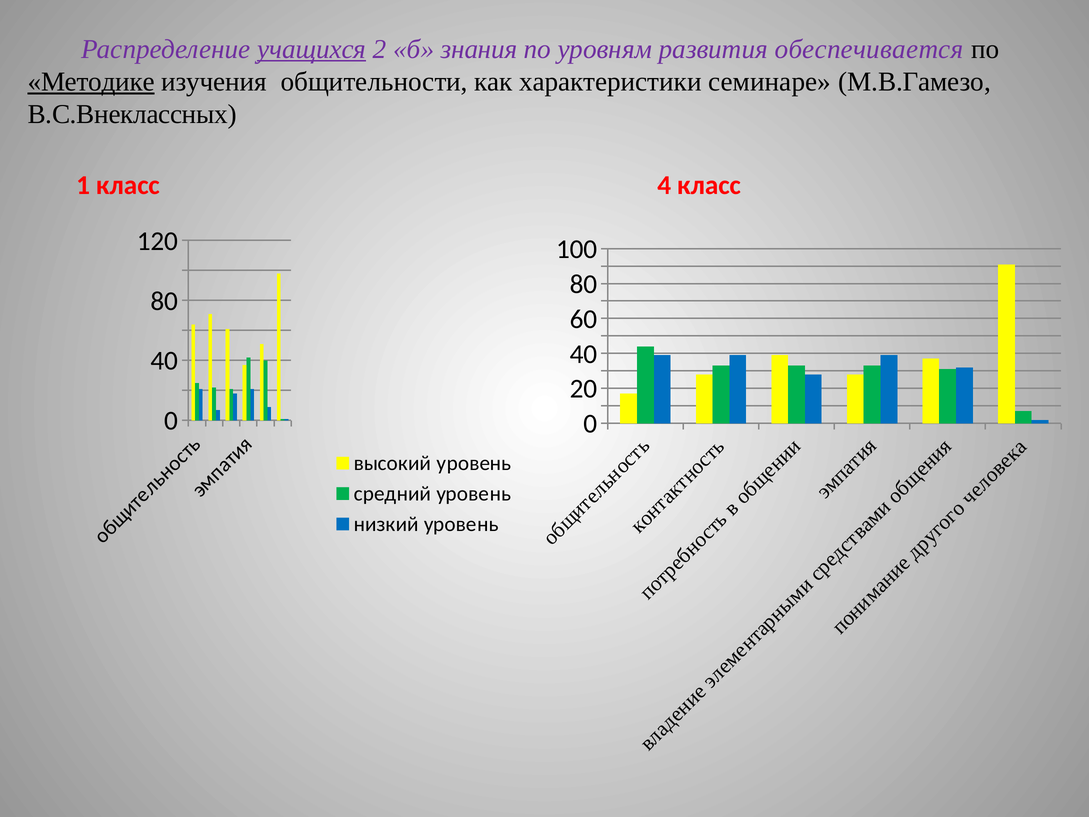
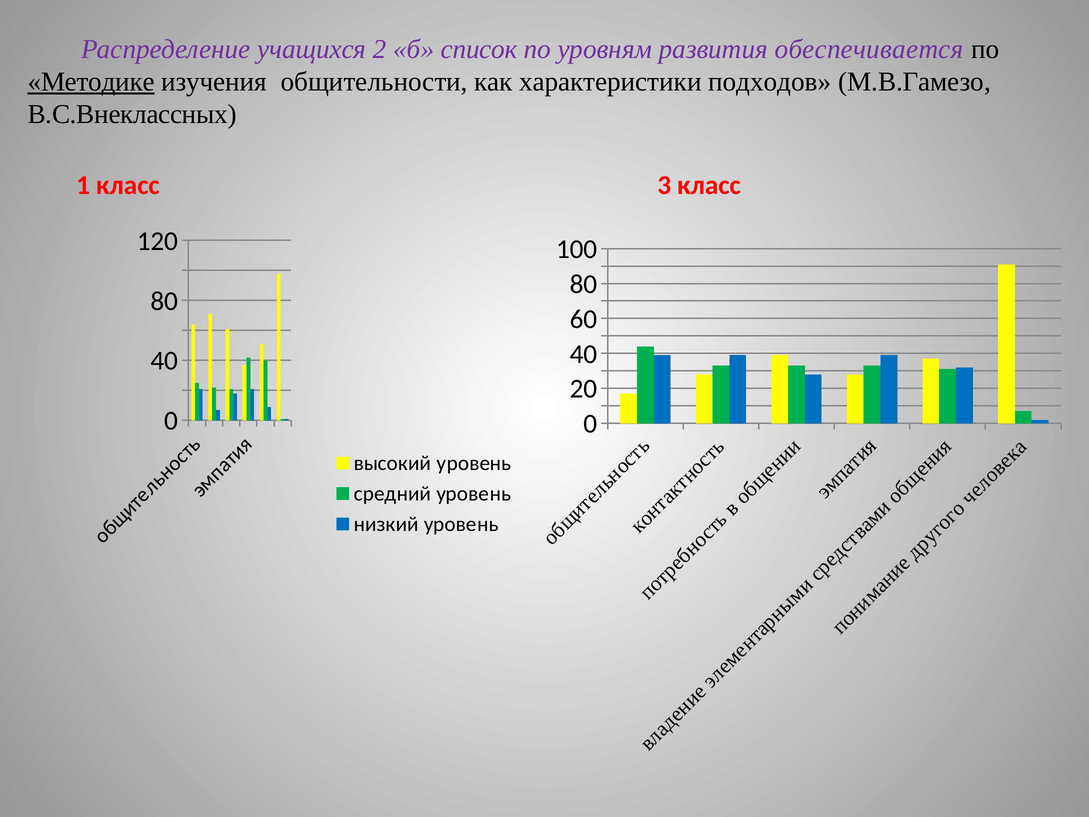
учащихся underline: present -> none
знания: знания -> список
семинаре: семинаре -> подходов
4: 4 -> 3
